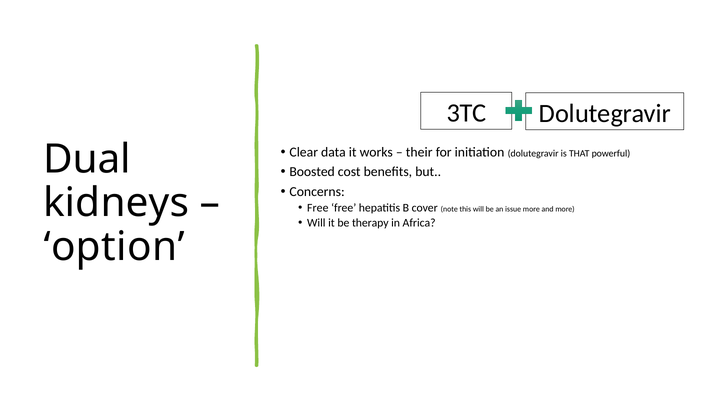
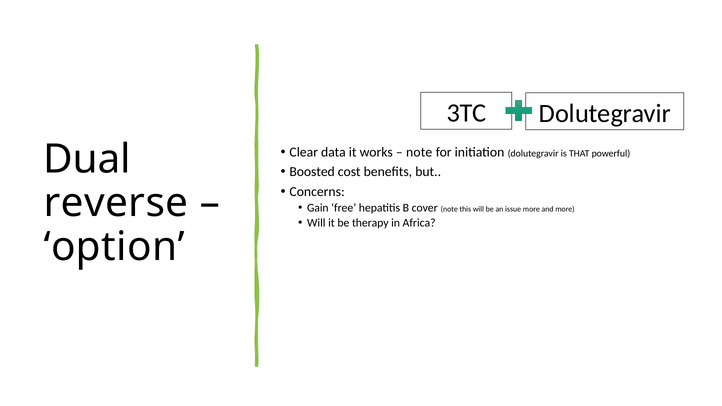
their at (419, 152): their -> note
kidneys: kidneys -> reverse
Free at (318, 208): Free -> Gain
